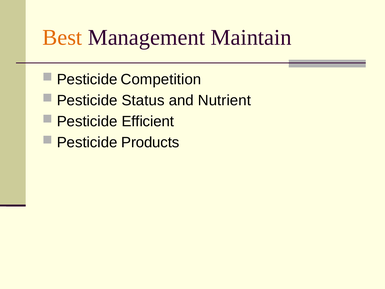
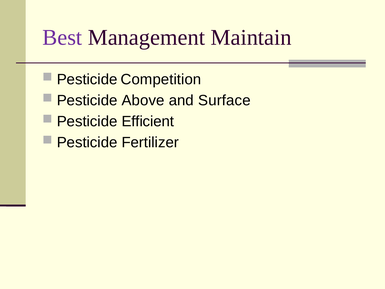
Best colour: orange -> purple
Status: Status -> Above
Nutrient: Nutrient -> Surface
Products: Products -> Fertilizer
